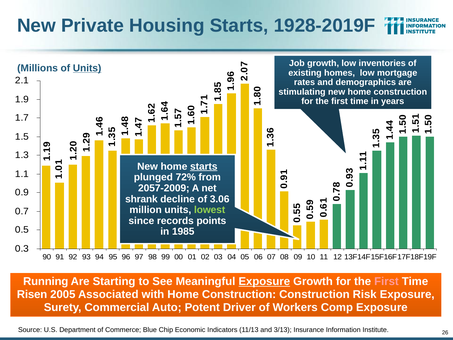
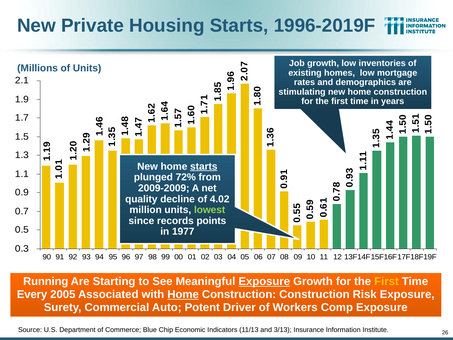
1928-2019F: 1928-2019F -> 1996-2019F
Units at (87, 68) underline: present -> none
2057-2009: 2057-2009 -> 2009-2009
shrank: shrank -> quality
3.06: 3.06 -> 4.02
1985: 1985 -> 1977
First at (387, 281) colour: pink -> yellow
Risen: Risen -> Every
Home at (183, 294) underline: none -> present
